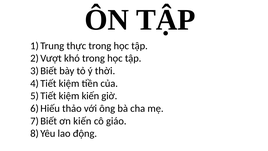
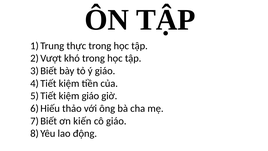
ý thời: thời -> giáo
kiệm kiến: kiến -> giáo
